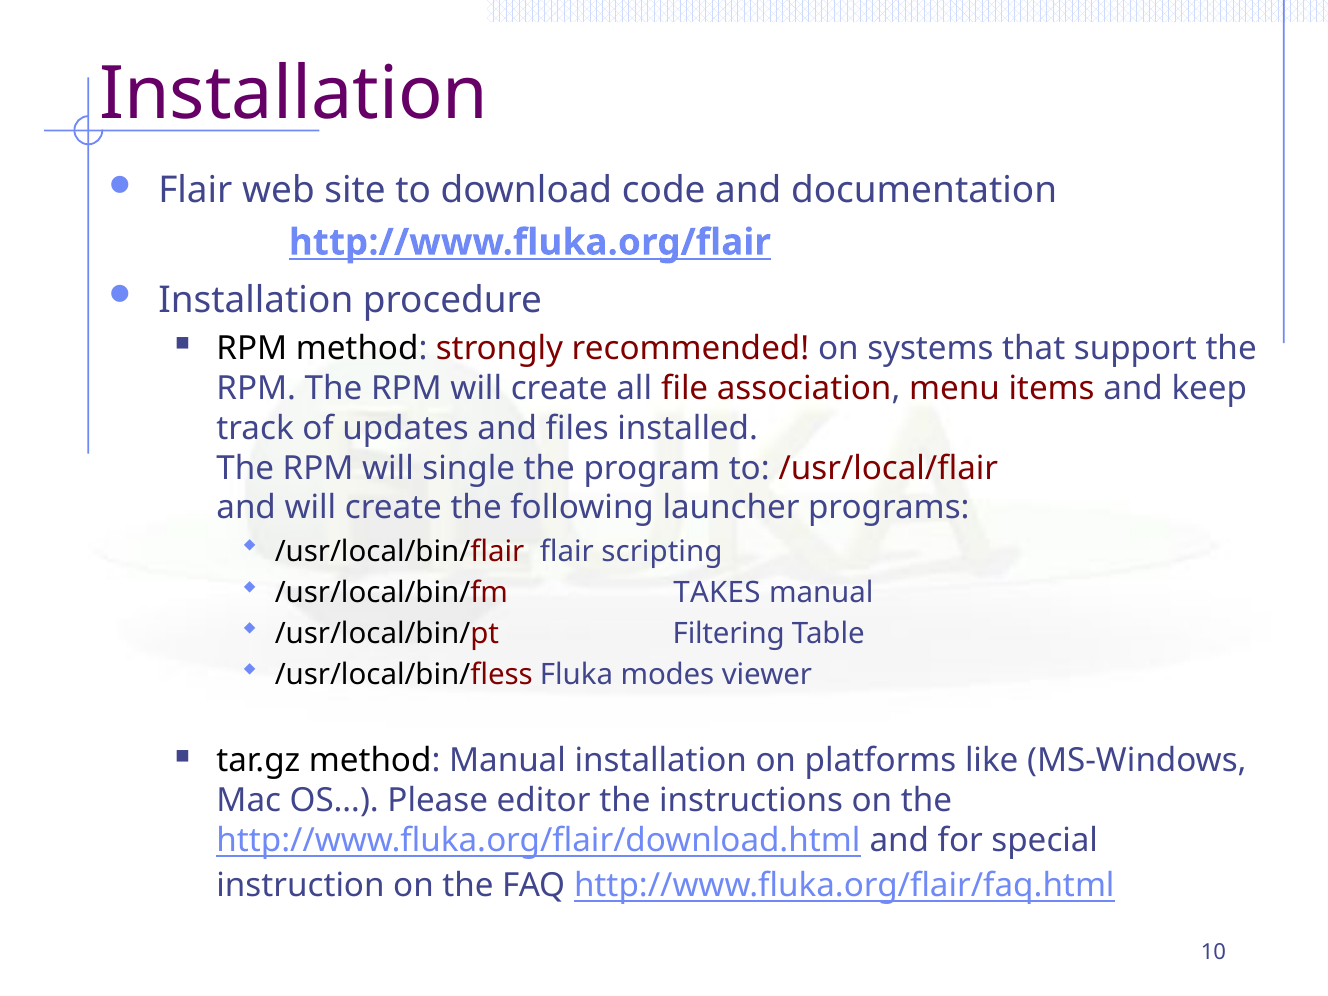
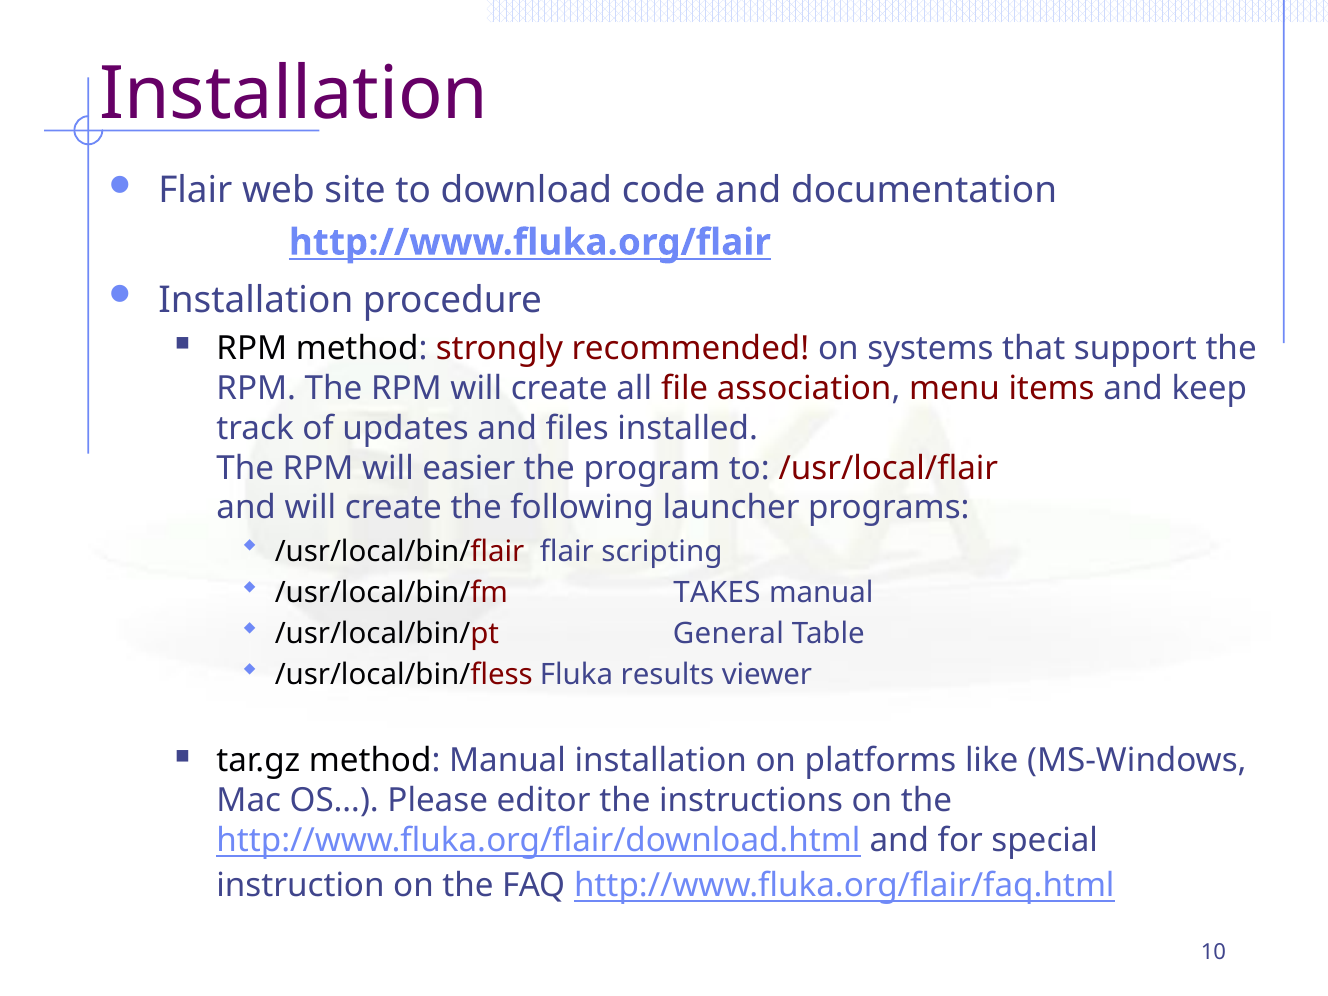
single: single -> easier
Filtering: Filtering -> General
modes: modes -> results
